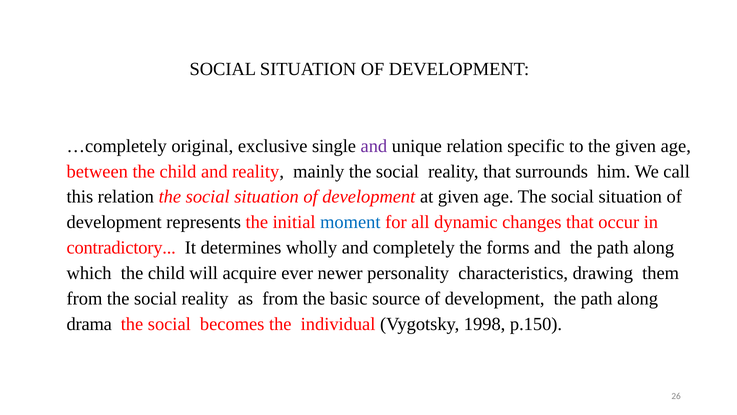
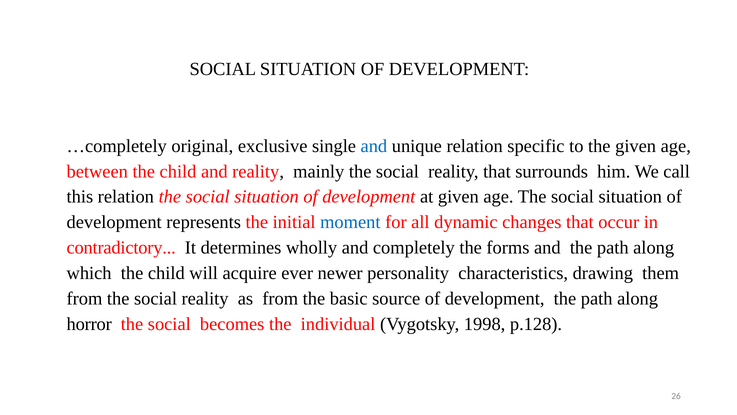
and at (374, 146) colour: purple -> blue
drama: drama -> horror
p.150: p.150 -> p.128
